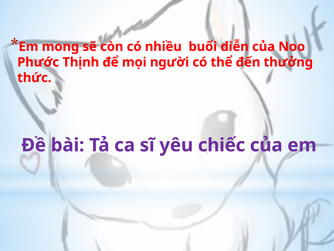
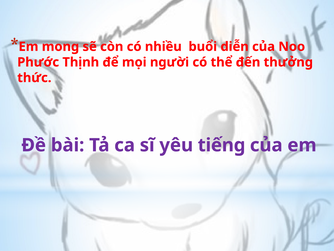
chiếc: chiếc -> tiếng
